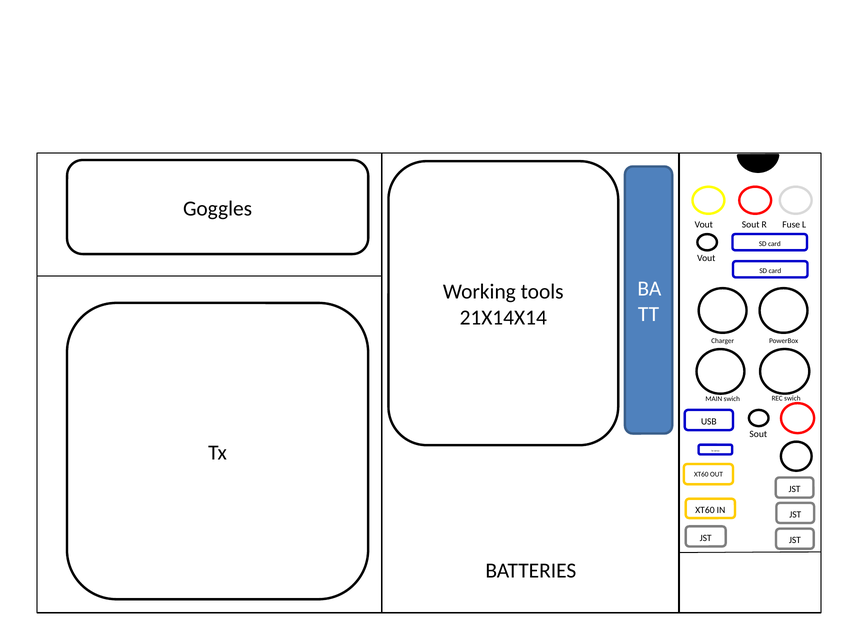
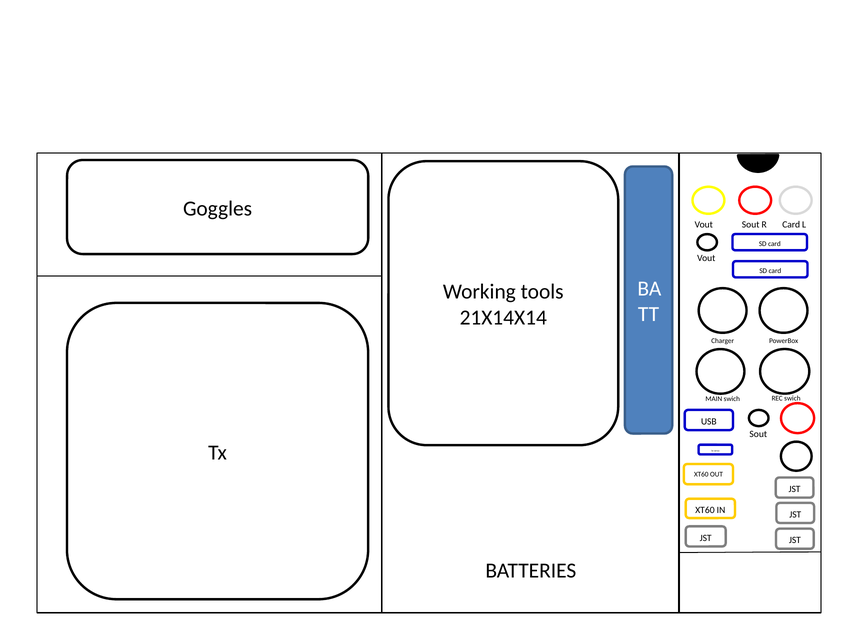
R Fuse: Fuse -> Card
